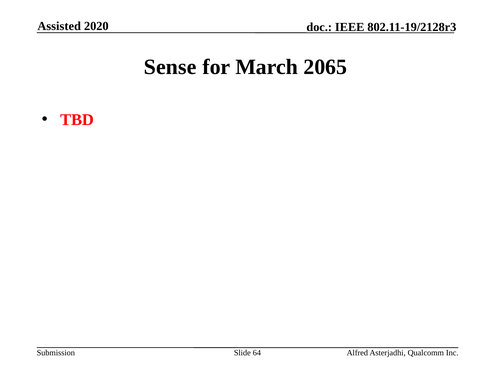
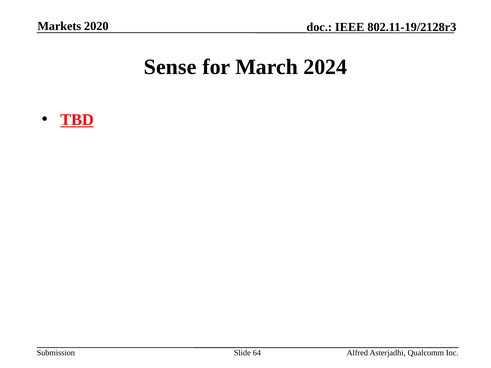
Assisted: Assisted -> Markets
2065: 2065 -> 2024
TBD underline: none -> present
